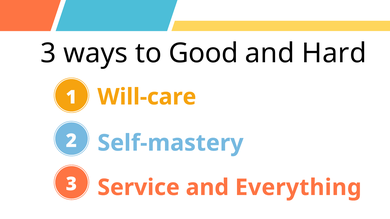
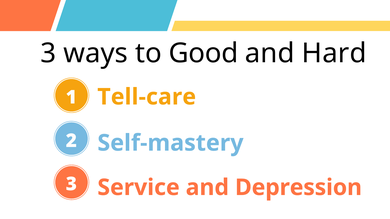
Will-care: Will-care -> Tell-care
Everything: Everything -> Depression
